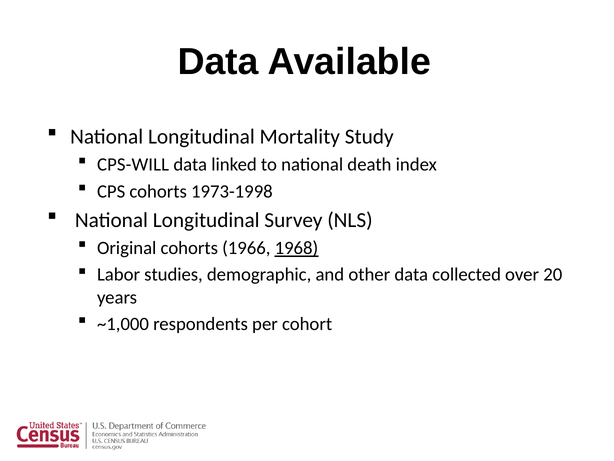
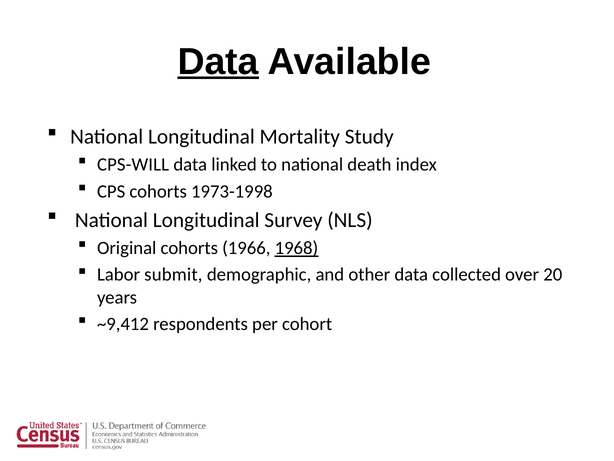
Data at (218, 62) underline: none -> present
studies: studies -> submit
~1,000: ~1,000 -> ~9,412
